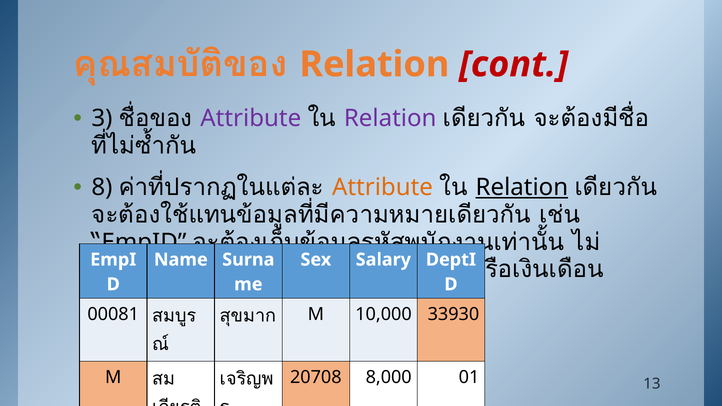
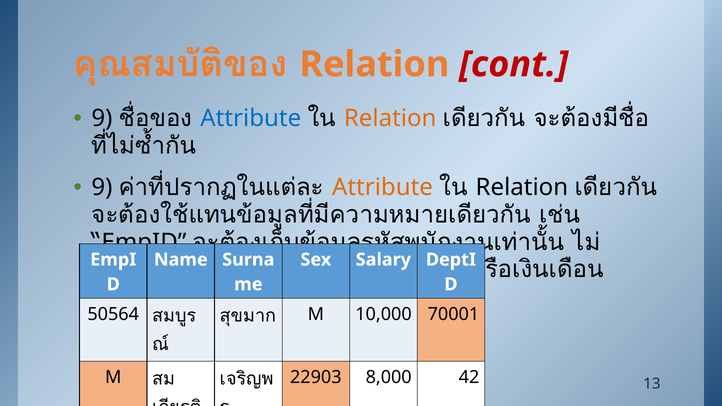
3 at (102, 118): 3 -> 9
Attribute at (251, 118) colour: purple -> blue
Relation at (390, 118) colour: purple -> orange
8 at (102, 187): 8 -> 9
Relation at (522, 187) underline: present -> none
00081: 00081 -> 50564
33930: 33930 -> 70001
20708: 20708 -> 22903
8,000 01: 01 -> 42
